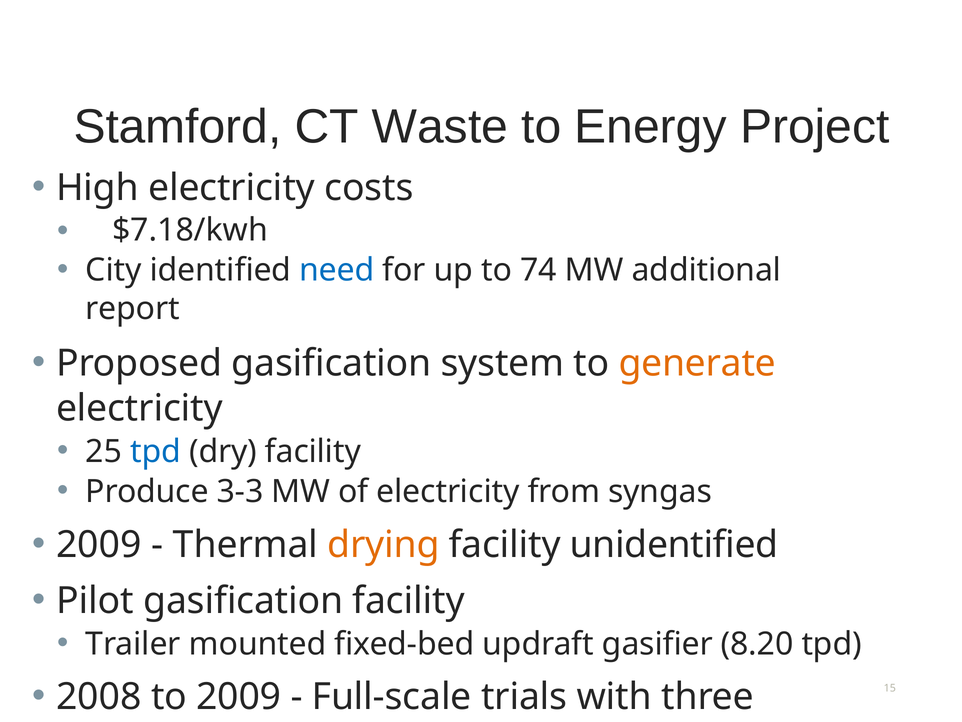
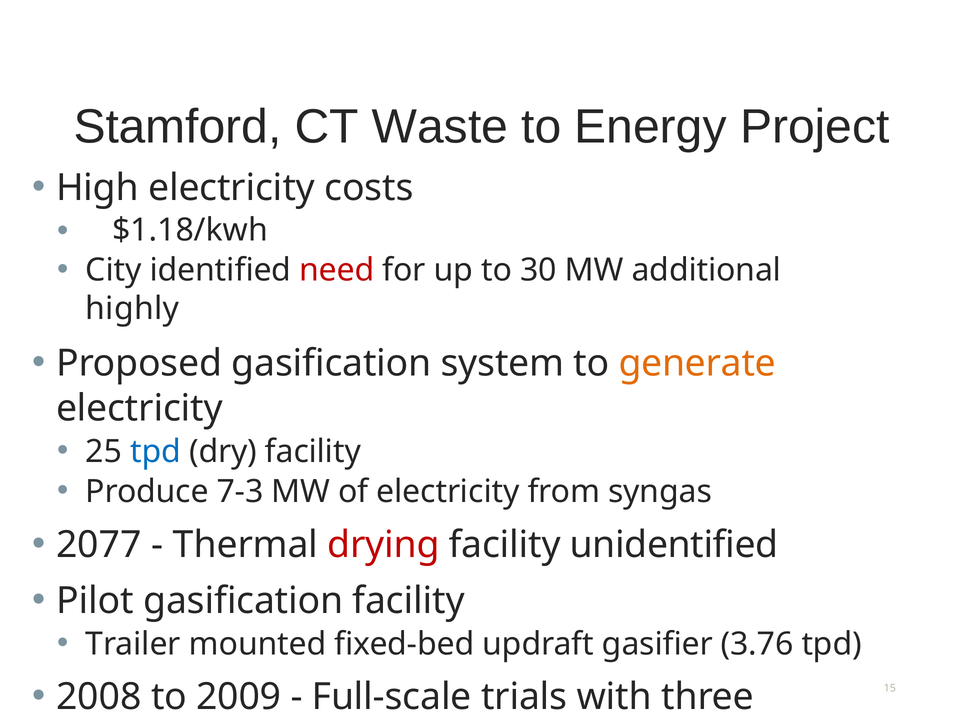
$7.18/kwh: $7.18/kwh -> $1.18/kwh
need colour: blue -> red
74: 74 -> 30
report: report -> highly
3-3: 3-3 -> 7-3
2009 at (99, 544): 2009 -> 2077
drying colour: orange -> red
8.20: 8.20 -> 3.76
